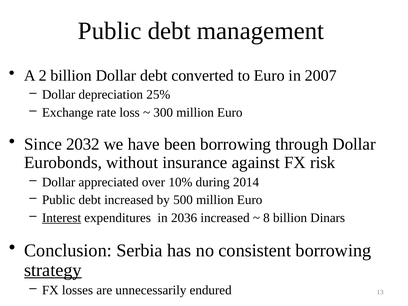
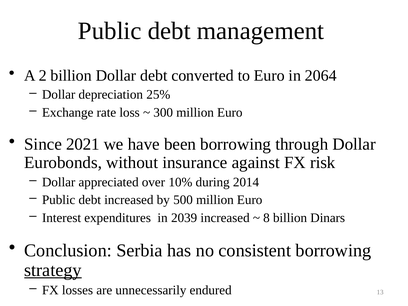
2007: 2007 -> 2064
2032: 2032 -> 2021
Interest underline: present -> none
2036: 2036 -> 2039
